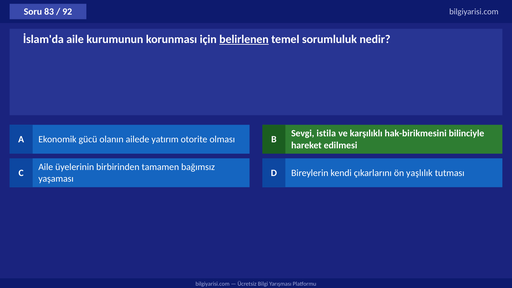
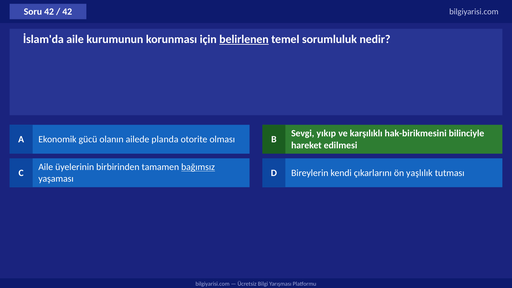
Soru 83: 83 -> 42
92 at (67, 12): 92 -> 42
istila: istila -> yıkıp
yatırım: yatırım -> planda
bağımsız underline: none -> present
